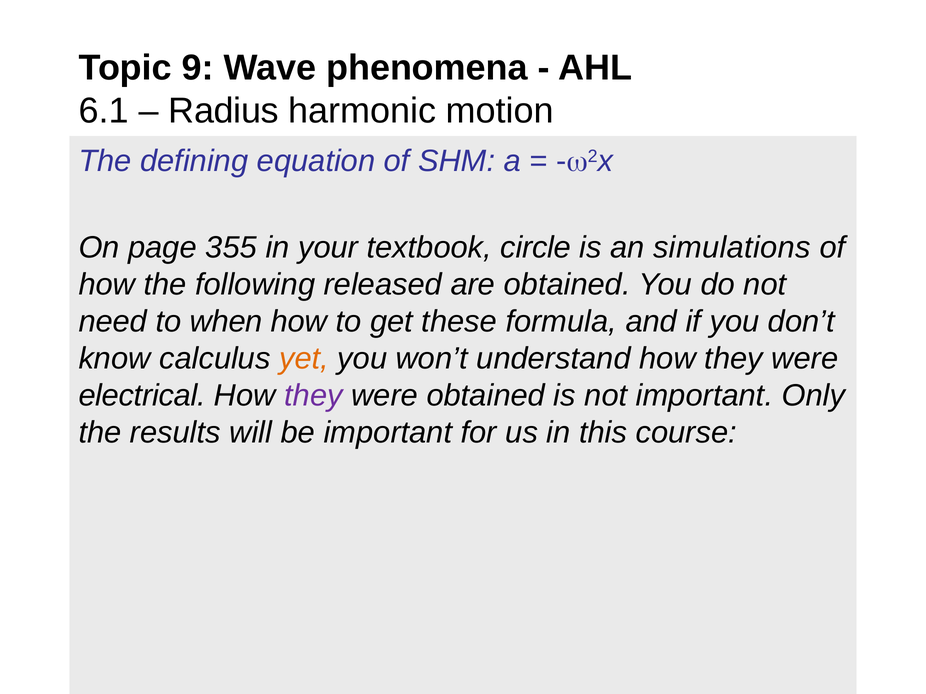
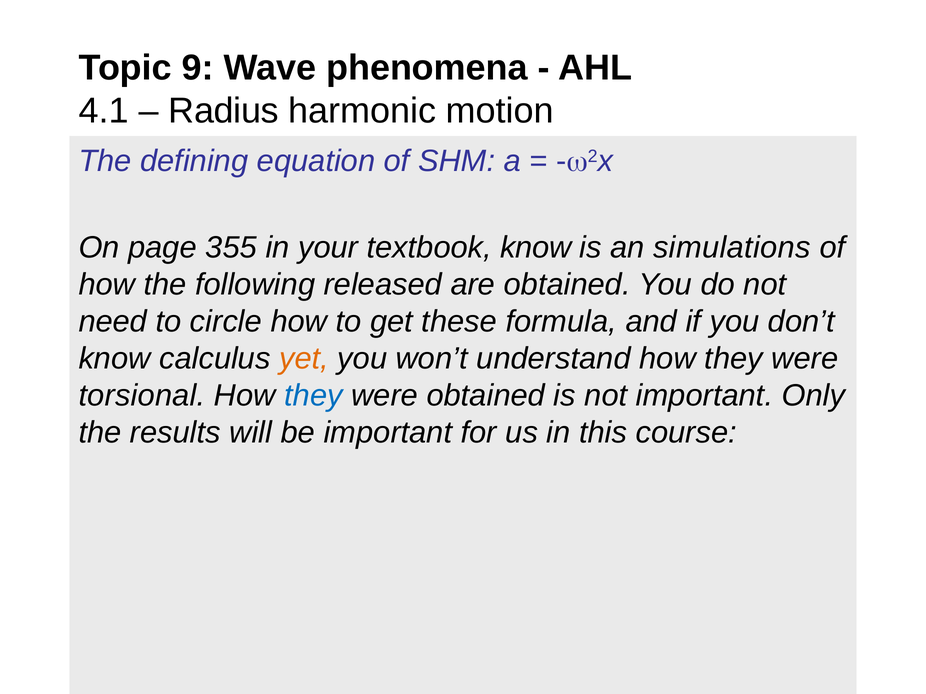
6.1: 6.1 -> 4.1
textbook circle: circle -> know
when: when -> circle
electrical: electrical -> torsional
they at (313, 396) colour: purple -> blue
